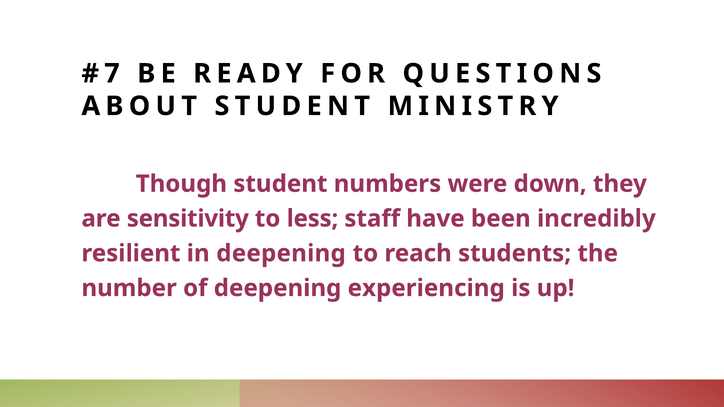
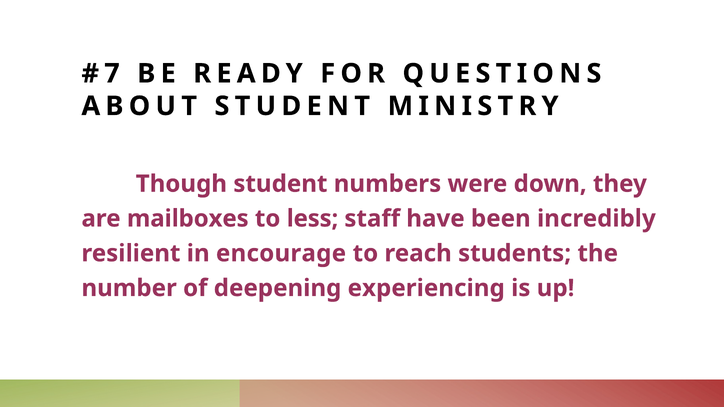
sensitivity: sensitivity -> mailboxes
in deepening: deepening -> encourage
